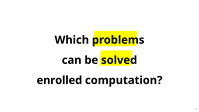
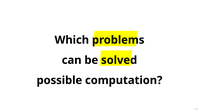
enrolled: enrolled -> possible
